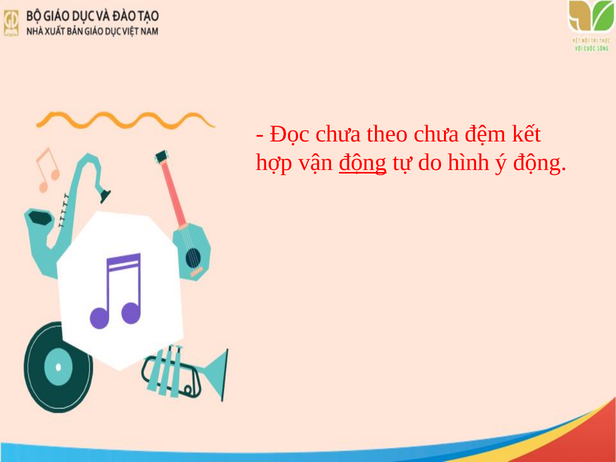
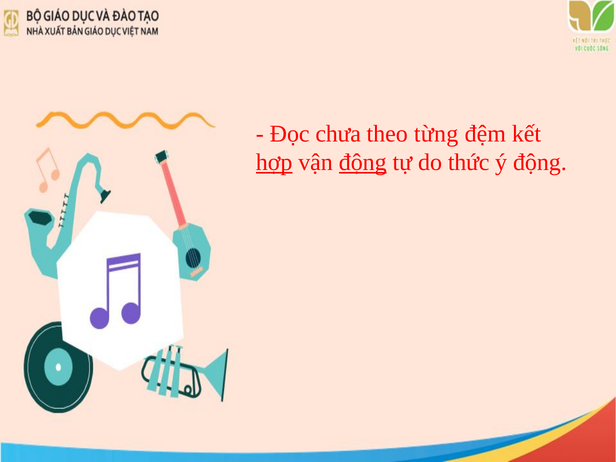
theo chưa: chưa -> từng
hợp underline: none -> present
hình: hình -> thức
